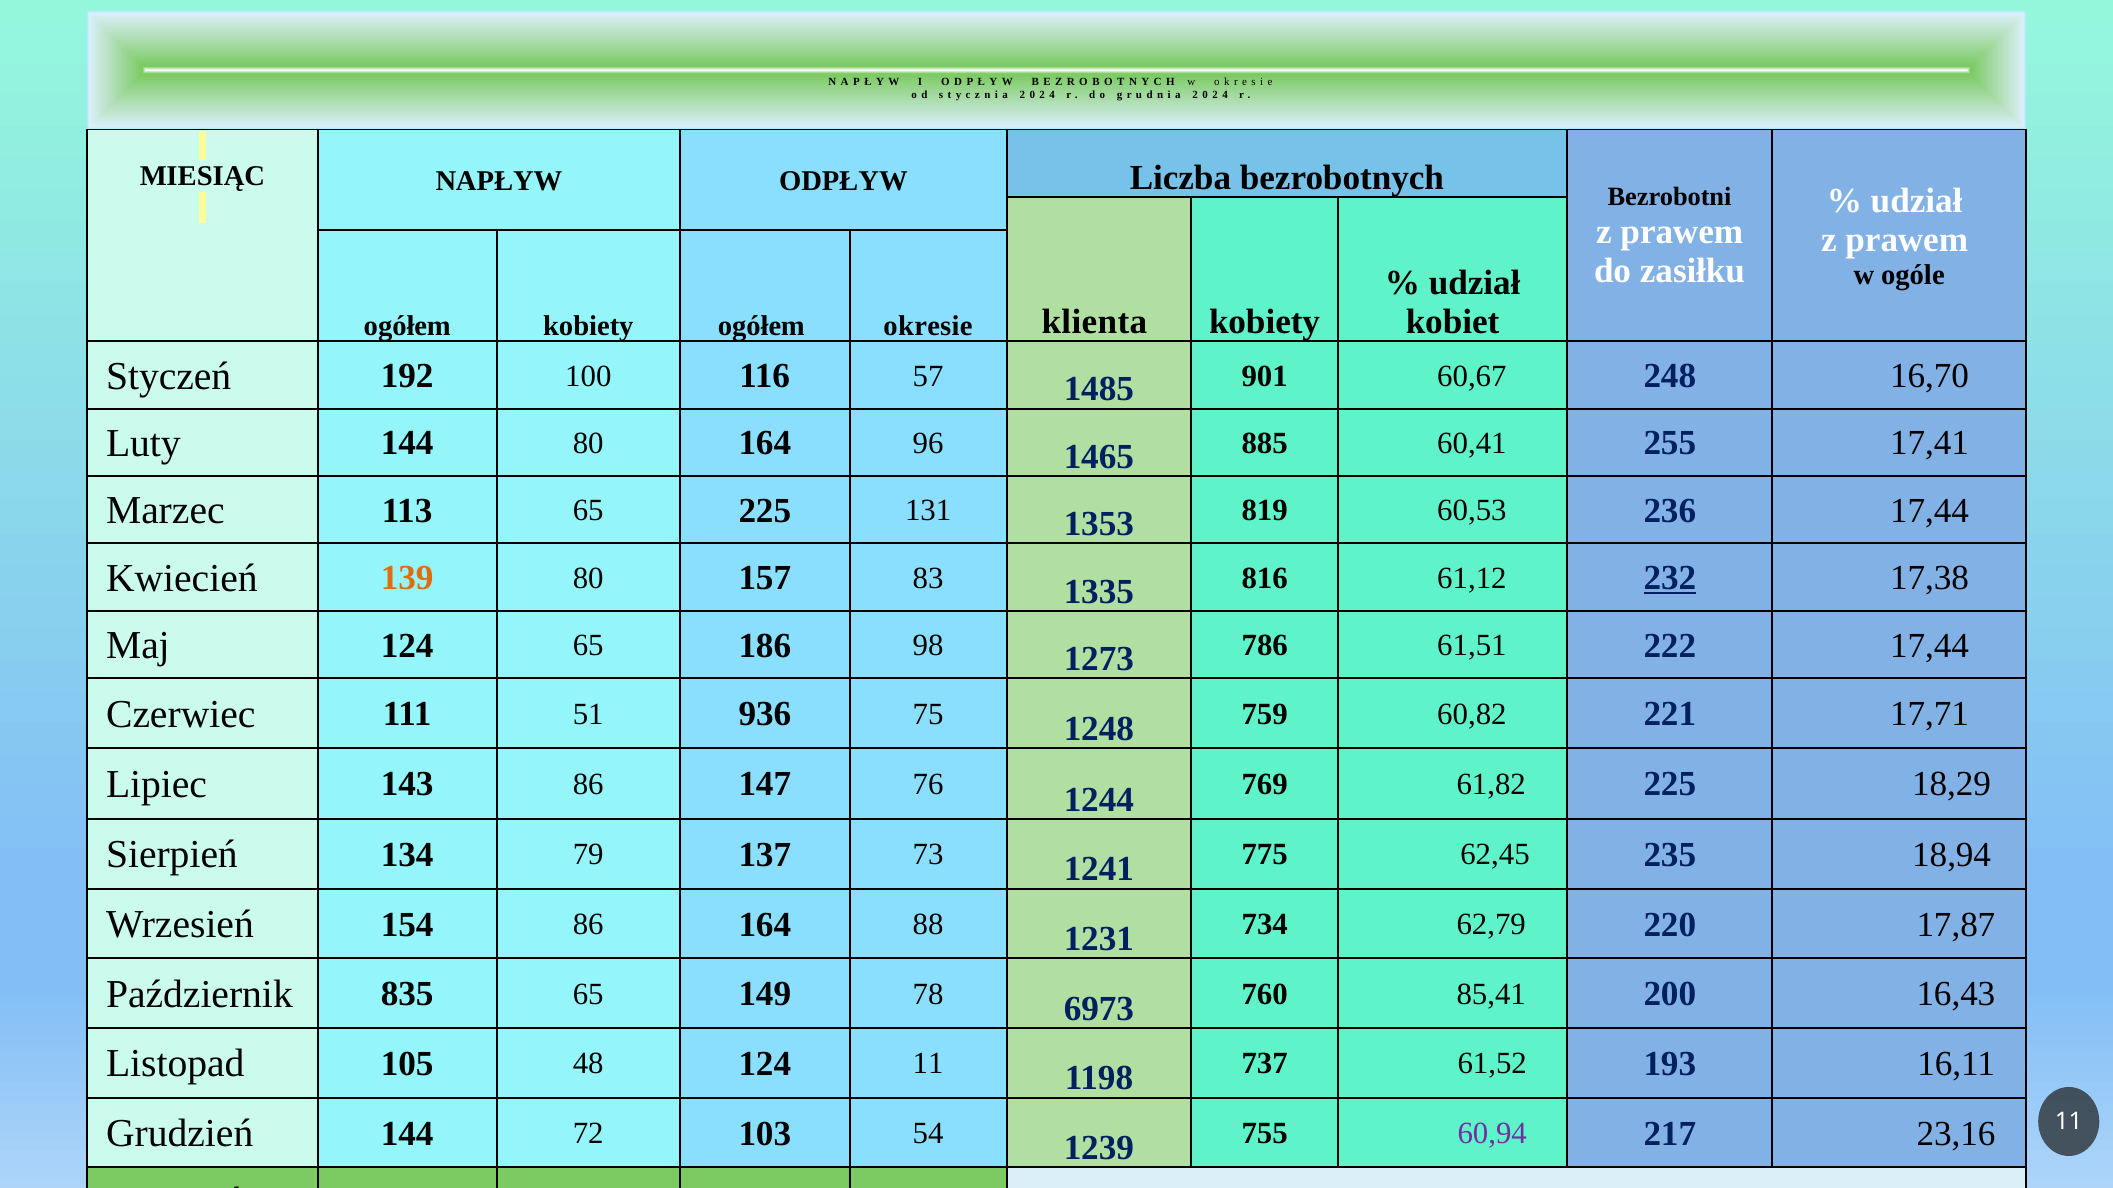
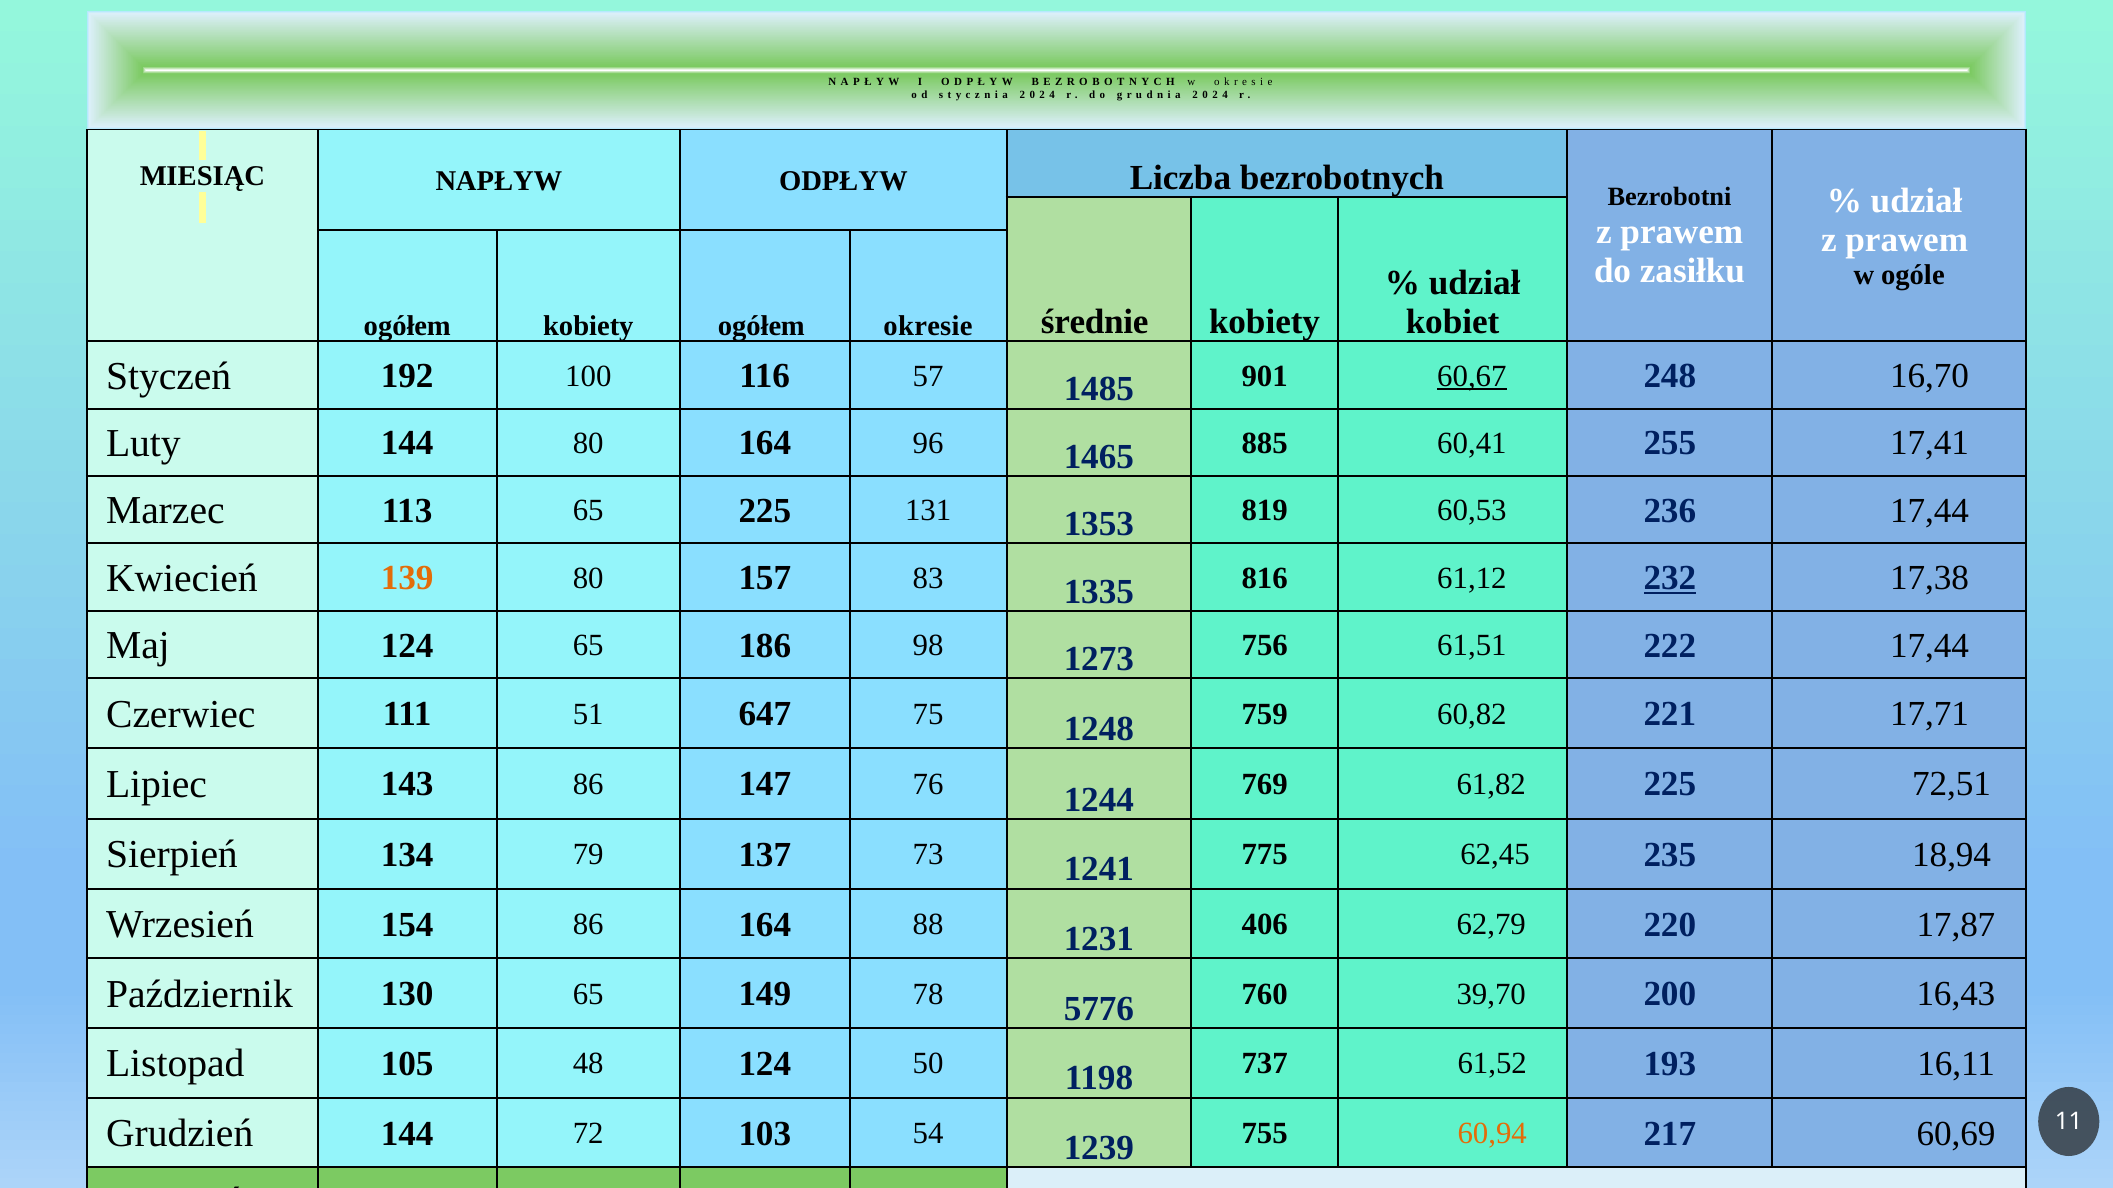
klienta: klienta -> średnie
60,67 underline: none -> present
786: 786 -> 756
936: 936 -> 647
18,29: 18,29 -> 72,51
734: 734 -> 406
835: 835 -> 130
6973: 6973 -> 5776
85,41: 85,41 -> 39,70
124 11: 11 -> 50
60,94 colour: purple -> orange
23,16: 23,16 -> 60,69
